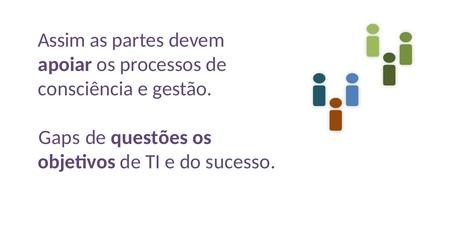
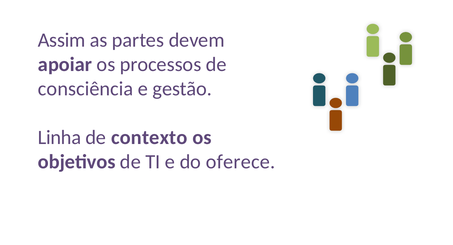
Gaps: Gaps -> Linha
questões: questões -> contexto
sucesso: sucesso -> oferece
